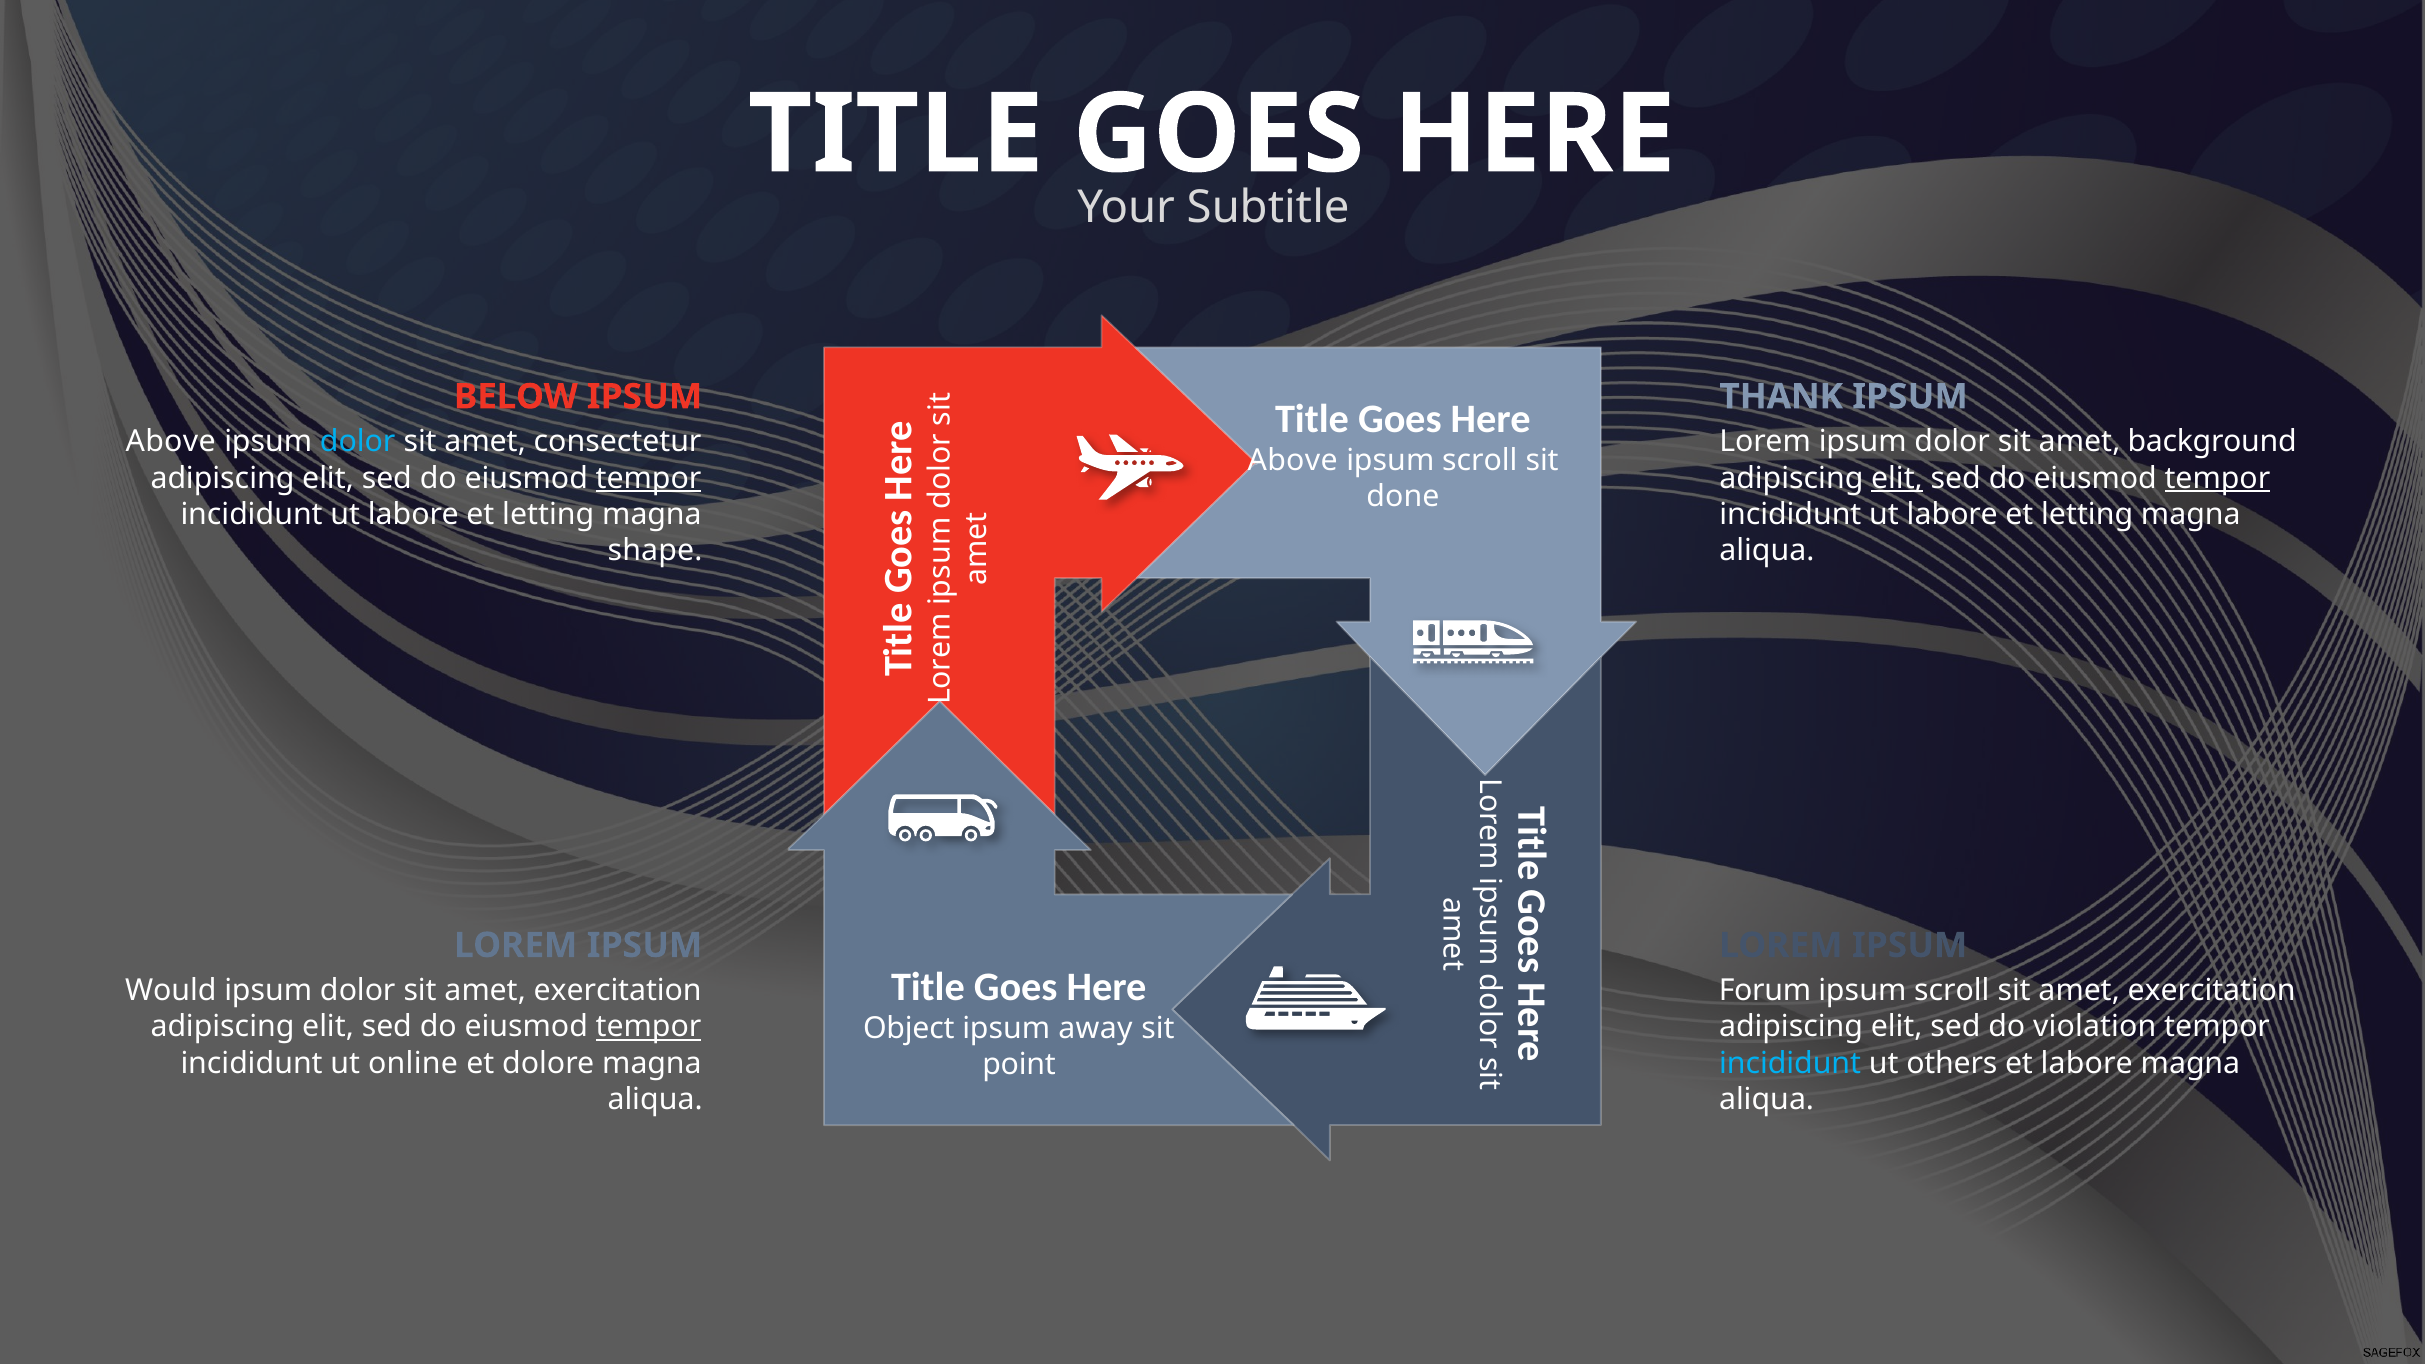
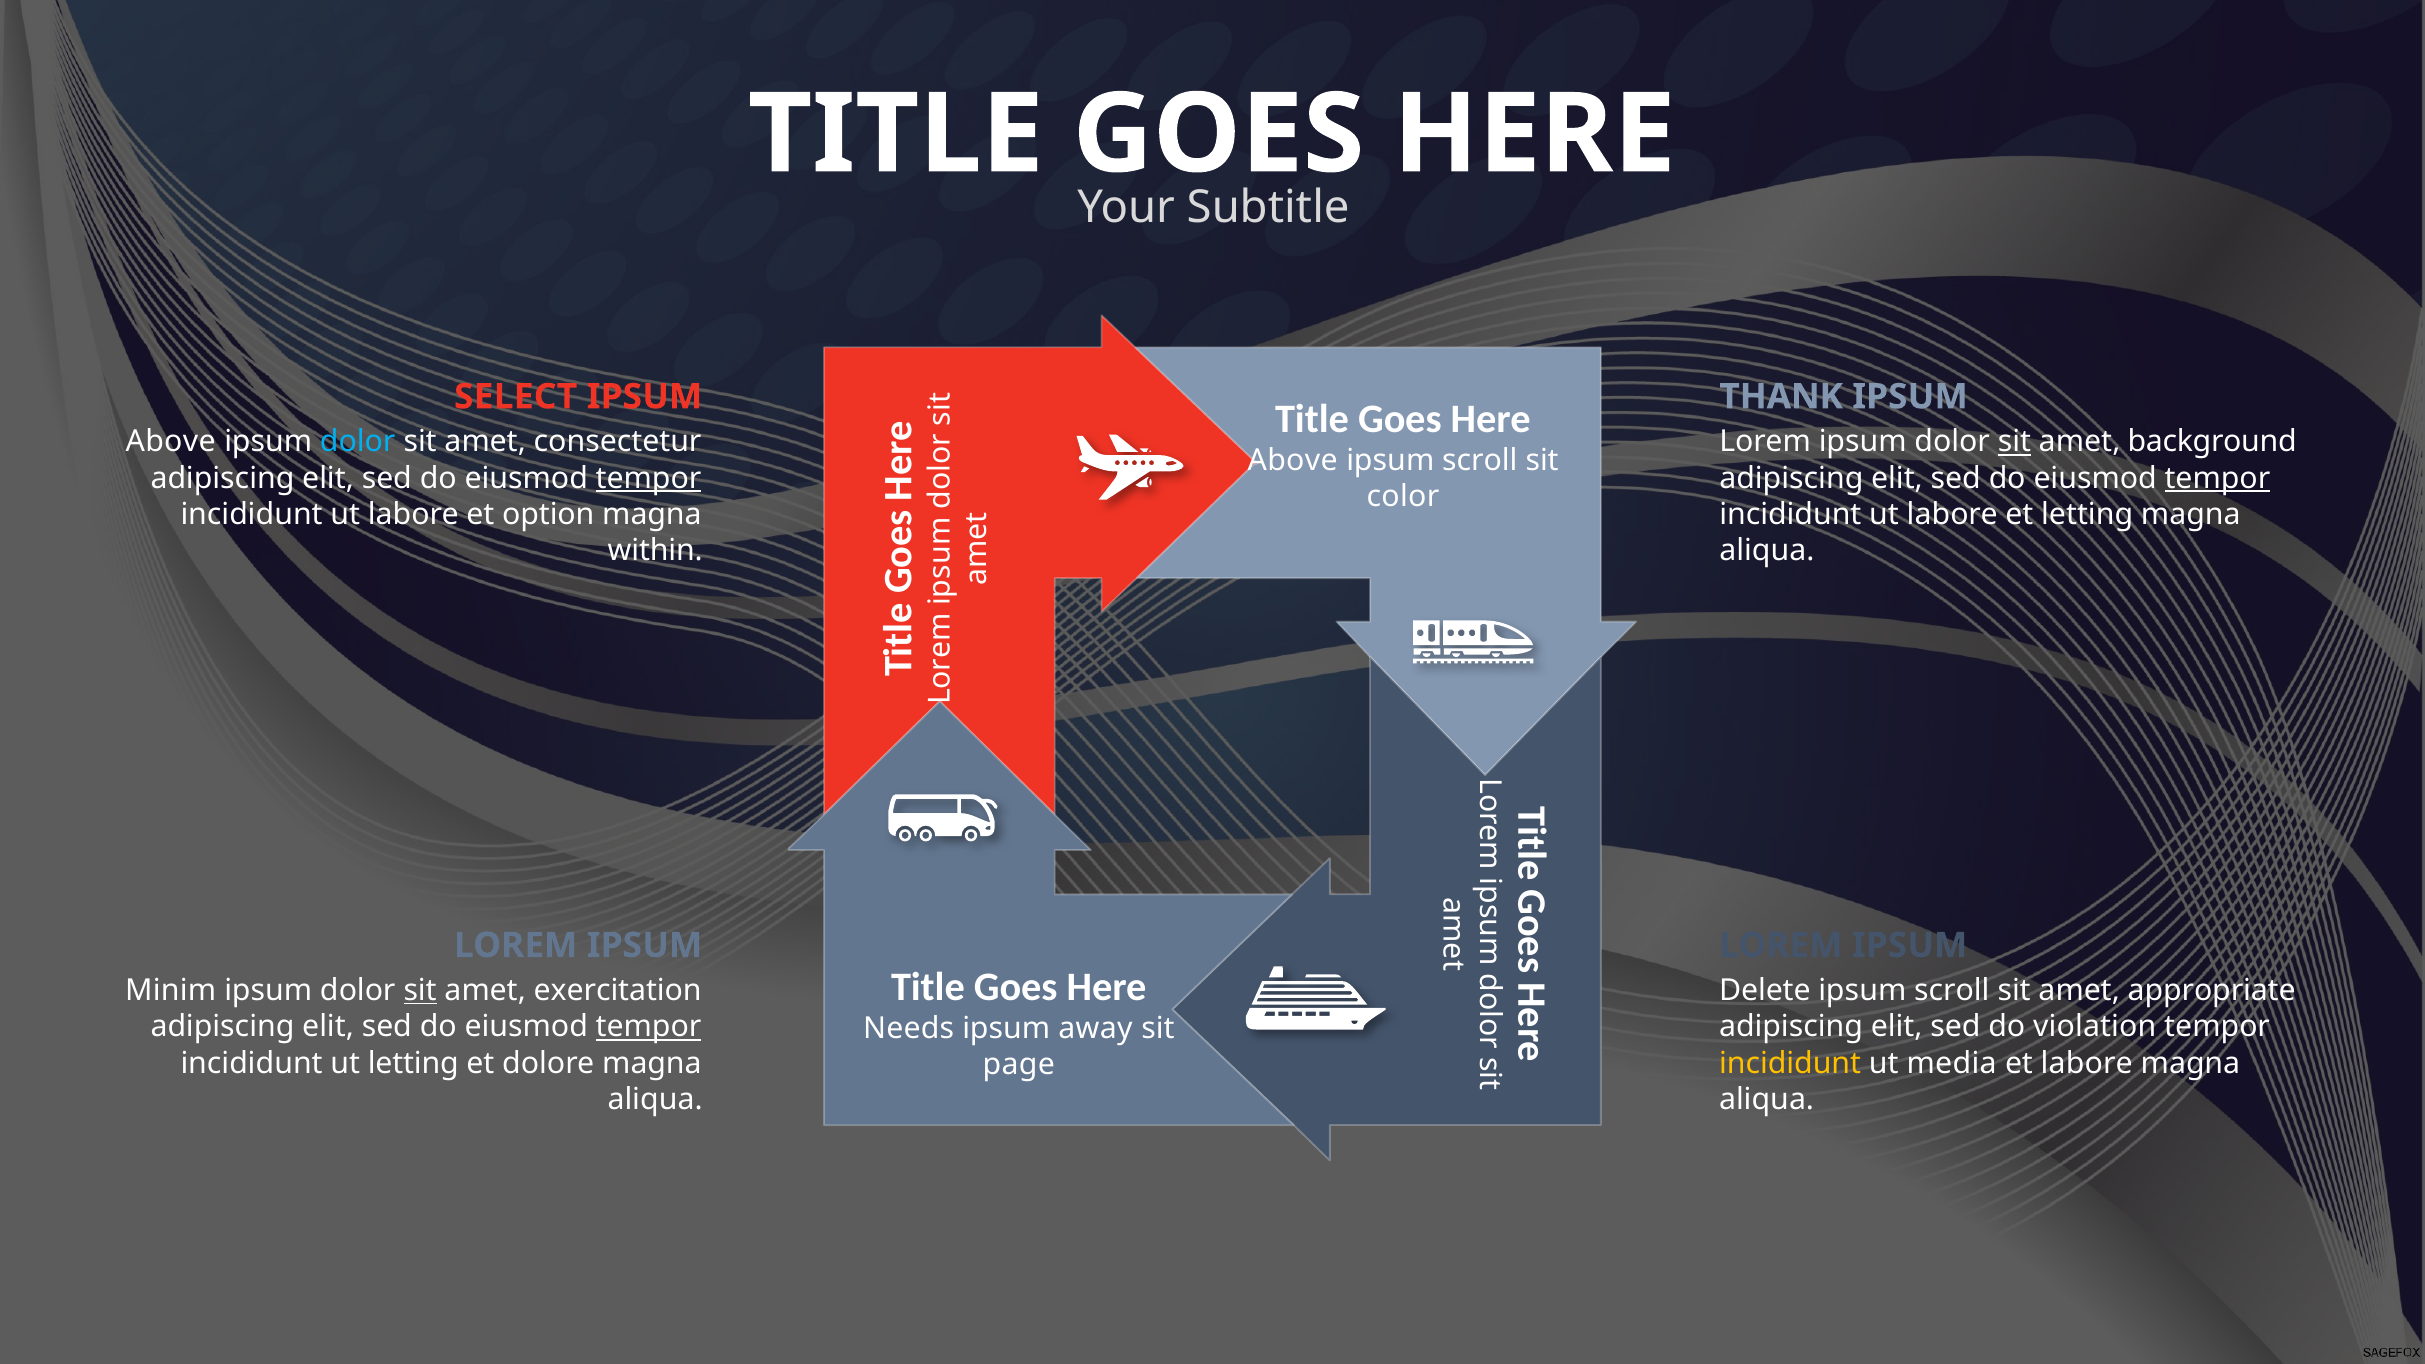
BELOW: BELOW -> SELECT
sit at (2014, 442) underline: none -> present
elit at (1897, 478) underline: present -> none
done: done -> color
letting at (548, 515): letting -> option
shape: shape -> within
Would: Would -> Minim
sit at (420, 991) underline: none -> present
Forum: Forum -> Delete
exercitation at (2212, 991): exercitation -> appropriate
Object: Object -> Needs
ut online: online -> letting
incididunt at (1790, 1063) colour: light blue -> yellow
others: others -> media
point: point -> page
